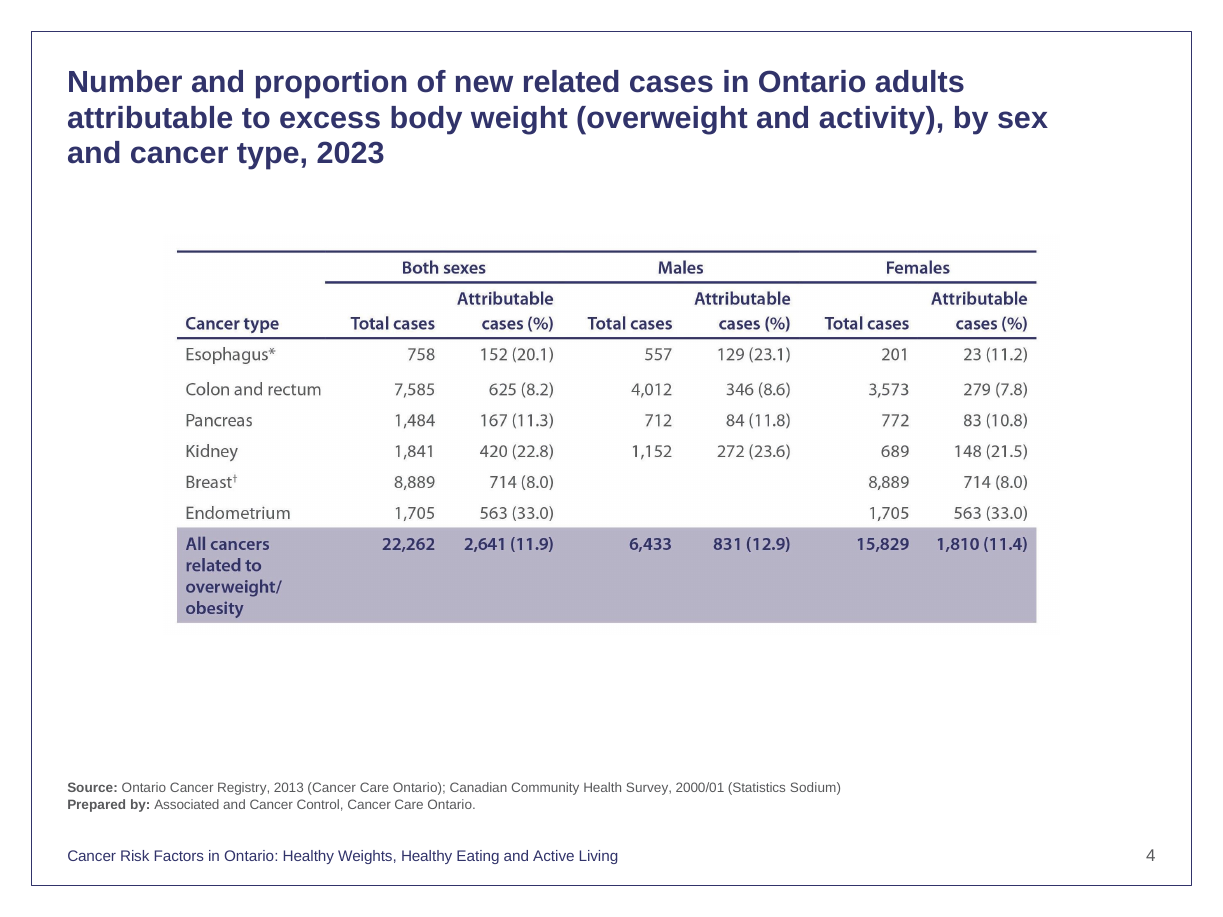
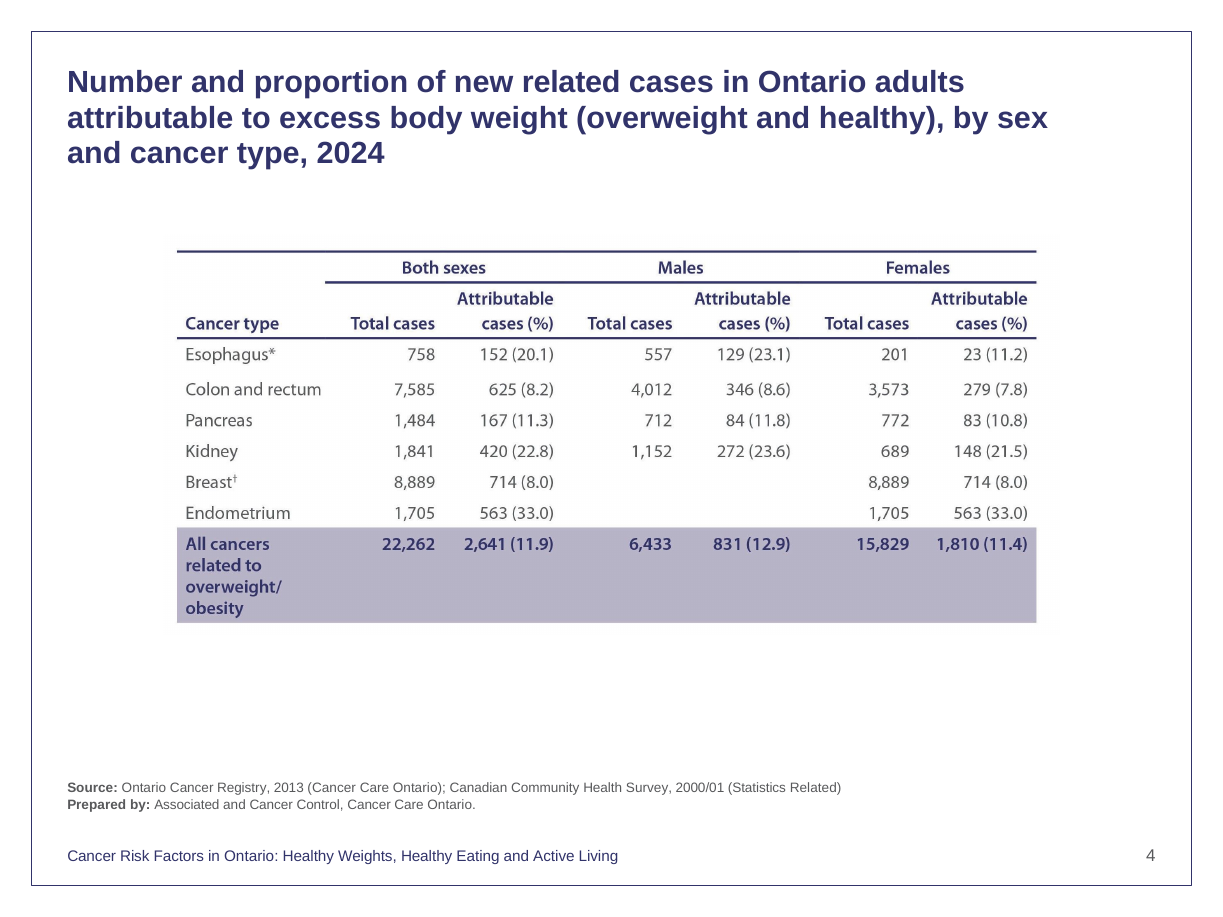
and activity: activity -> healthy
2023: 2023 -> 2024
Statistics Sodium: Sodium -> Related
